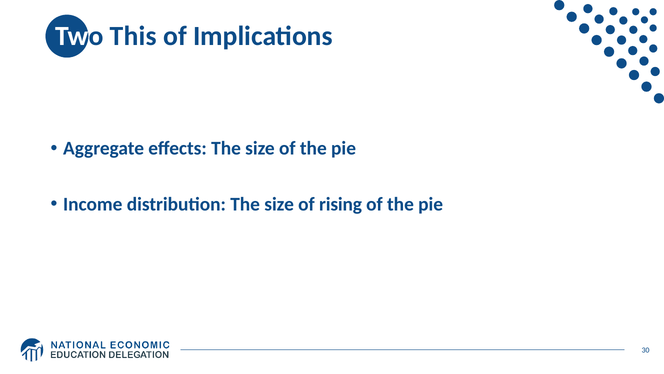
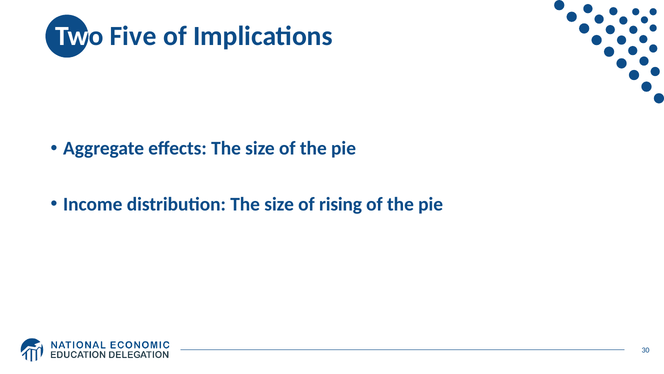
This: This -> Five
